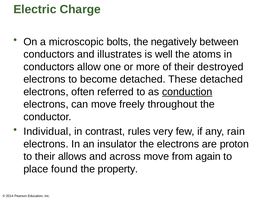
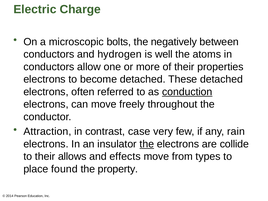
illustrates: illustrates -> hydrogen
destroyed: destroyed -> properties
Individual: Individual -> Attraction
rules: rules -> case
the at (147, 144) underline: none -> present
proton: proton -> collide
across: across -> effects
again: again -> types
